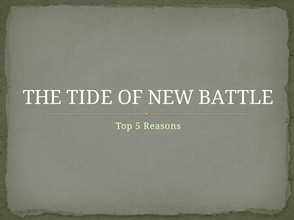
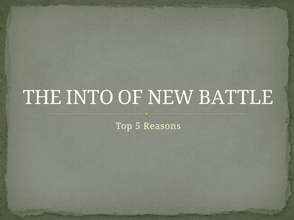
TIDE: TIDE -> INTO
